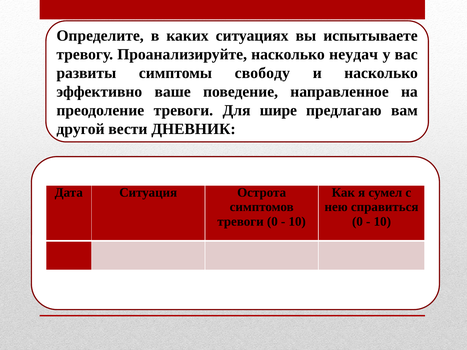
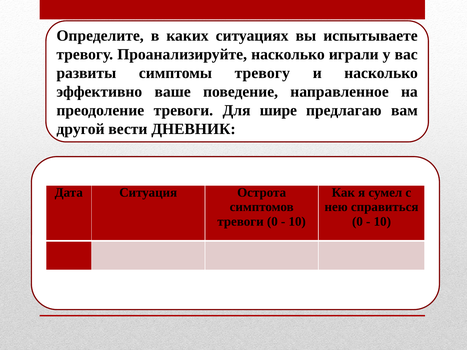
неудач: неудач -> играли
симптомы свободу: свободу -> тревогу
